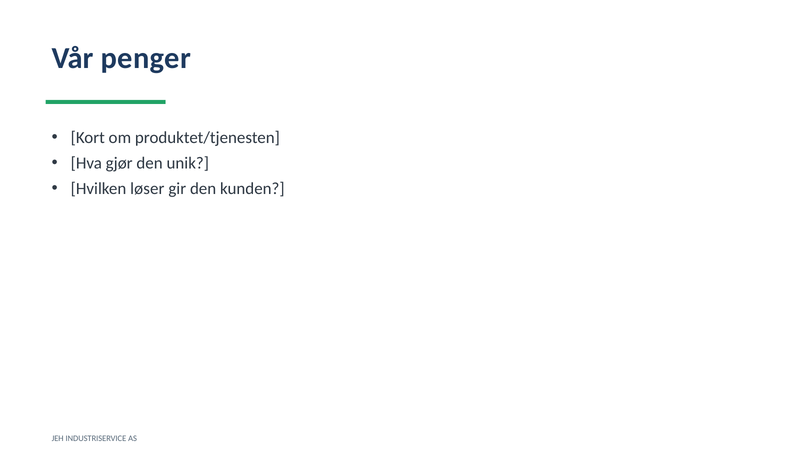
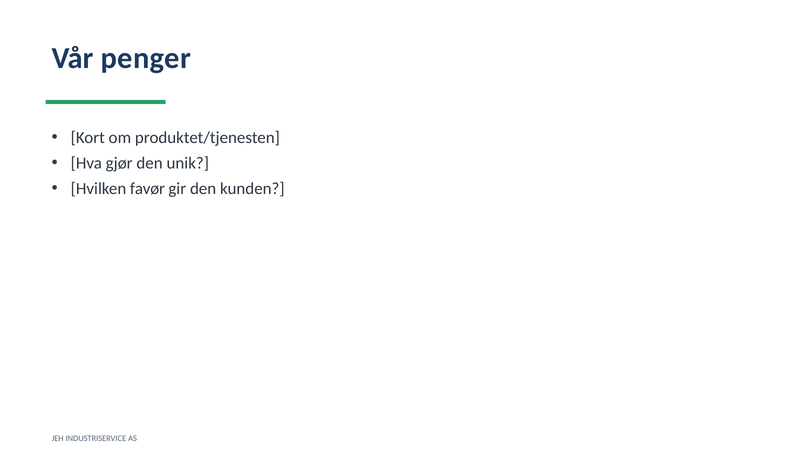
løser: løser -> favør
